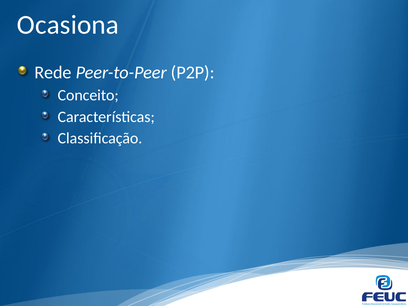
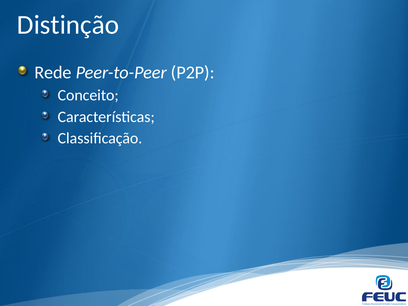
Ocasiona: Ocasiona -> Distinção
